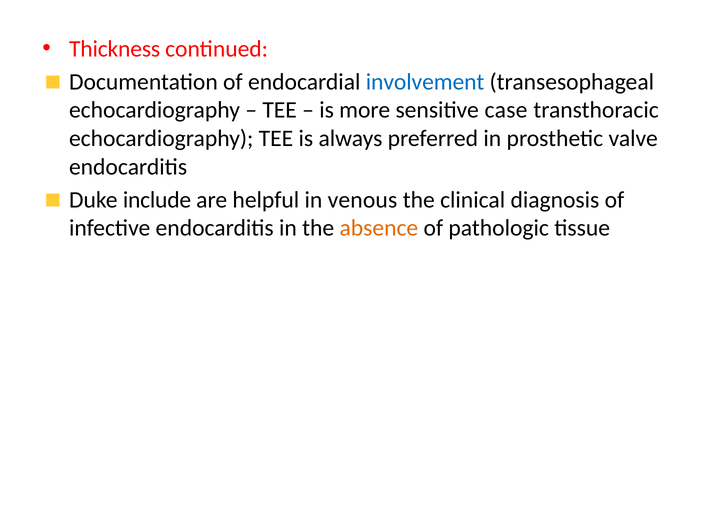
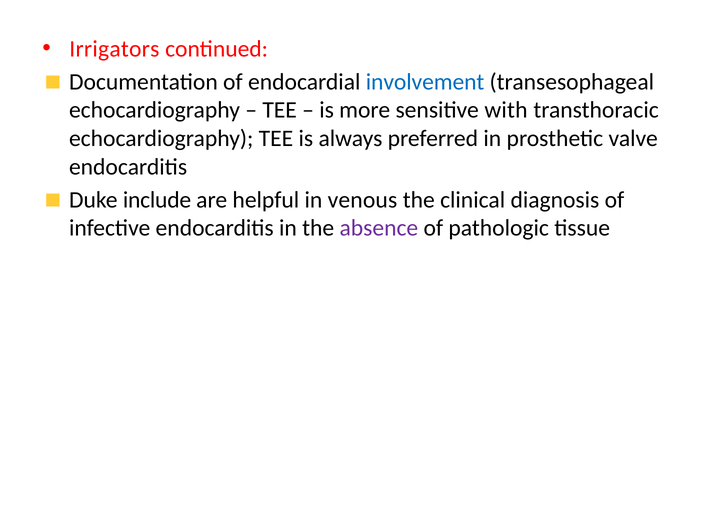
Thickness: Thickness -> Irrigators
case: case -> with
absence colour: orange -> purple
